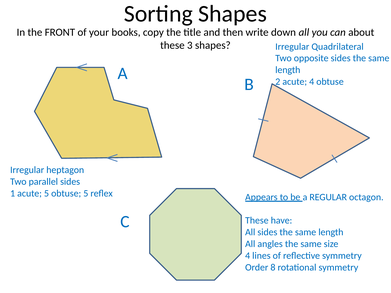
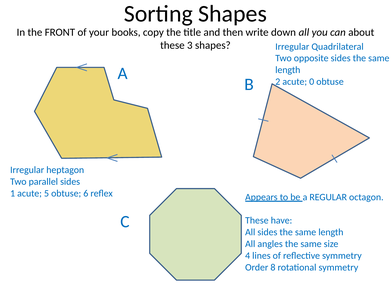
acute 4: 4 -> 0
obtuse 5: 5 -> 6
